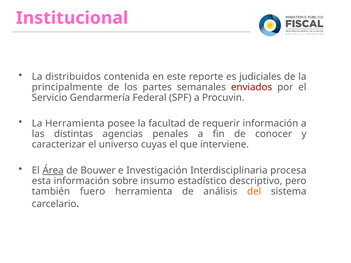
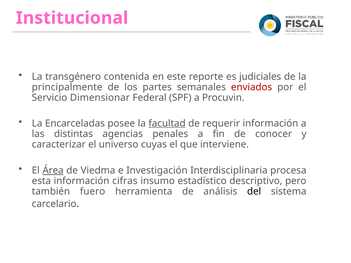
distribuidos: distribuidos -> transgénero
Gendarmería: Gendarmería -> Dimensionar
La Herramienta: Herramienta -> Encarceladas
facultad underline: none -> present
Bouwer: Bouwer -> Viedma
sobre: sobre -> cifras
del colour: orange -> black
